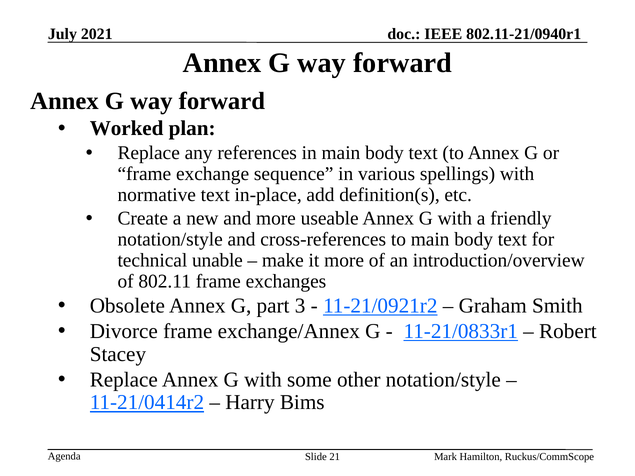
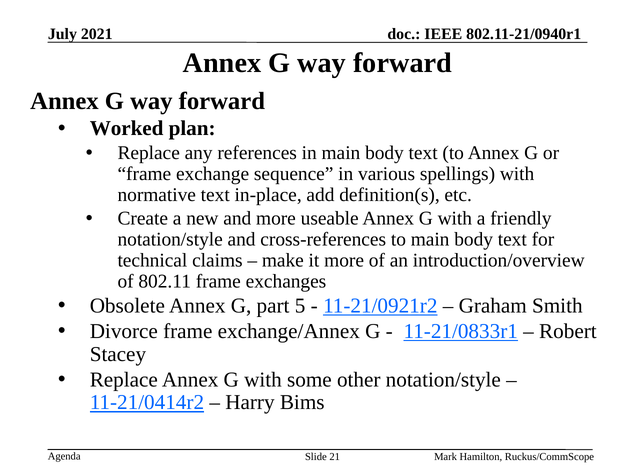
unable: unable -> claims
3: 3 -> 5
